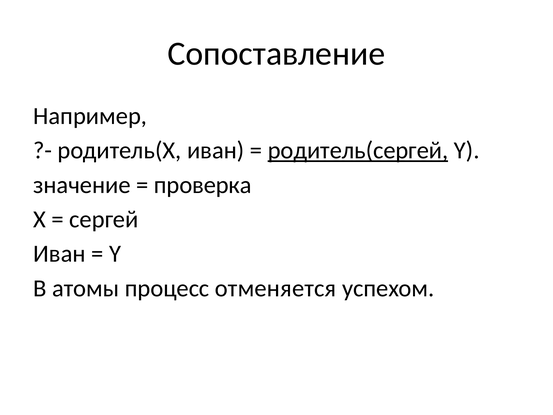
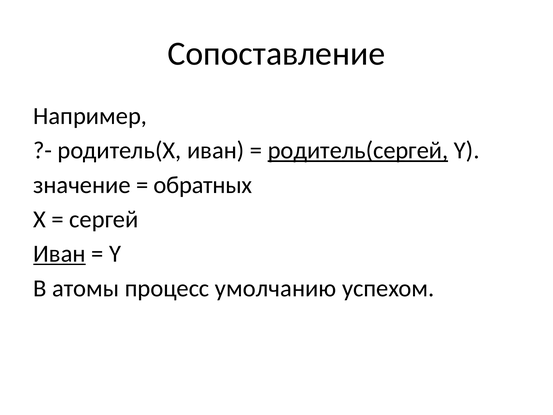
проверка: проверка -> обратных
Иван at (59, 254) underline: none -> present
отменяется: отменяется -> умолчанию
